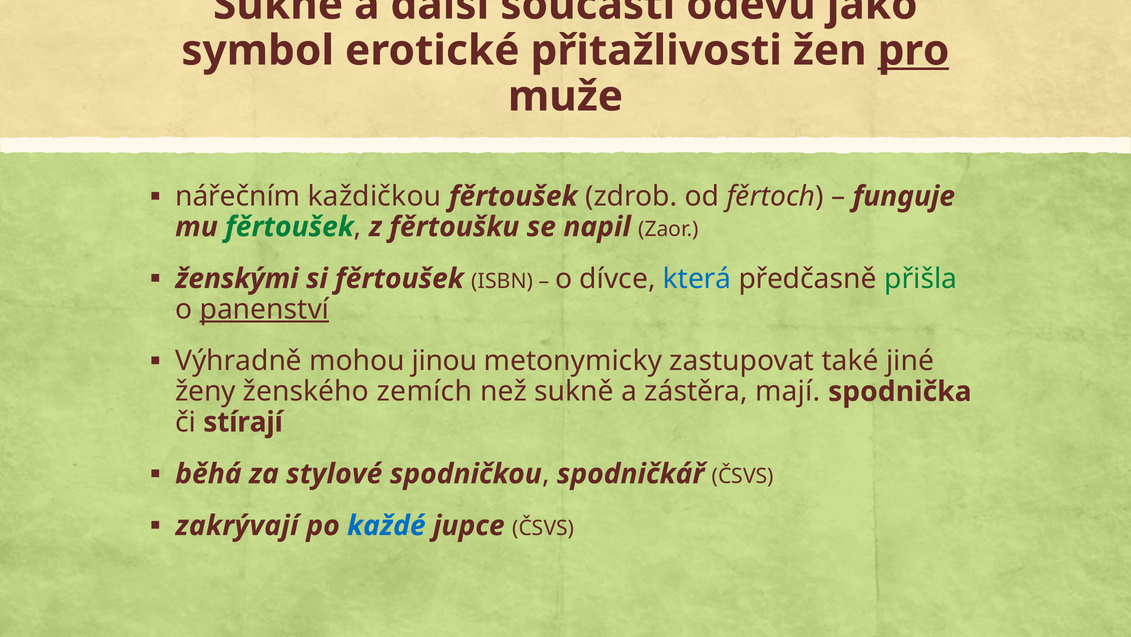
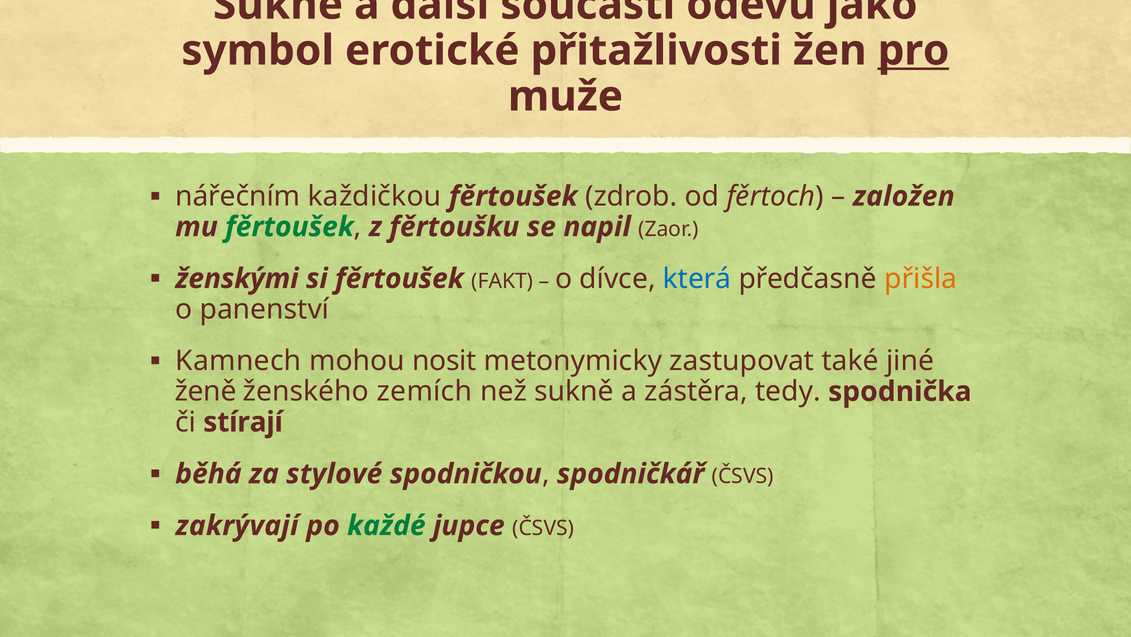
funguje: funguje -> založen
ISBN: ISBN -> FAKT
přišla colour: green -> orange
panenství underline: present -> none
Výhradně: Výhradně -> Kamnech
jinou: jinou -> nosit
ženy: ženy -> ženě
mají: mají -> tedy
každé colour: blue -> green
